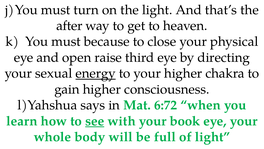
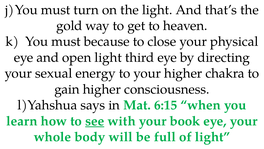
after: after -> gold
open raise: raise -> light
energy underline: present -> none
6:72: 6:72 -> 6:15
